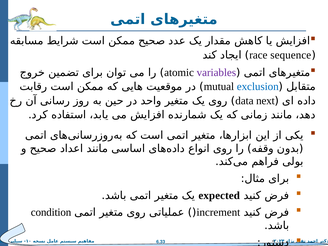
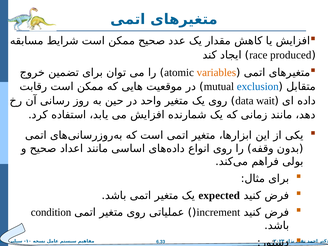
race sequence: sequence -> produced
variables colour: purple -> orange
next: next -> wait
